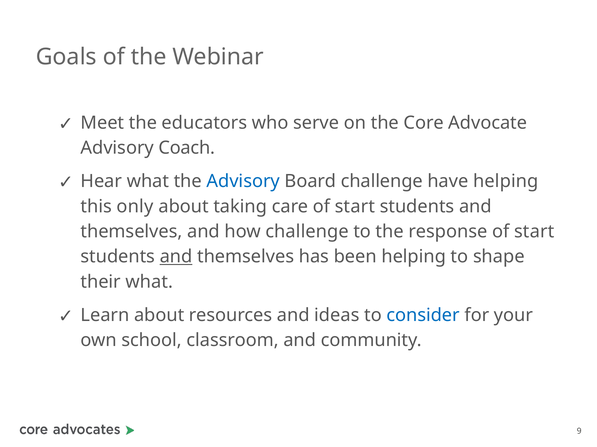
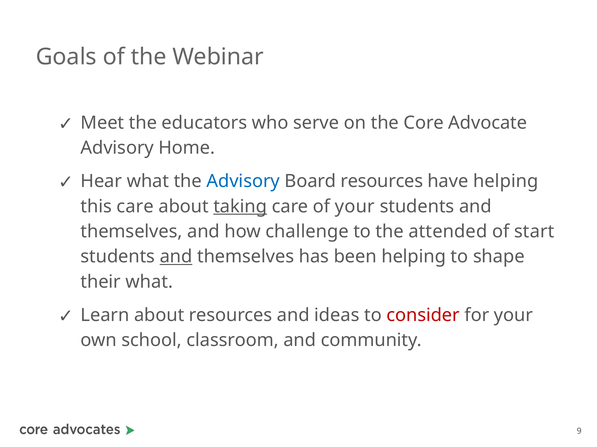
Coach: Coach -> Home
Board challenge: challenge -> resources
this only: only -> care
taking underline: none -> present
care of start: start -> your
response: response -> attended
consider colour: blue -> red
